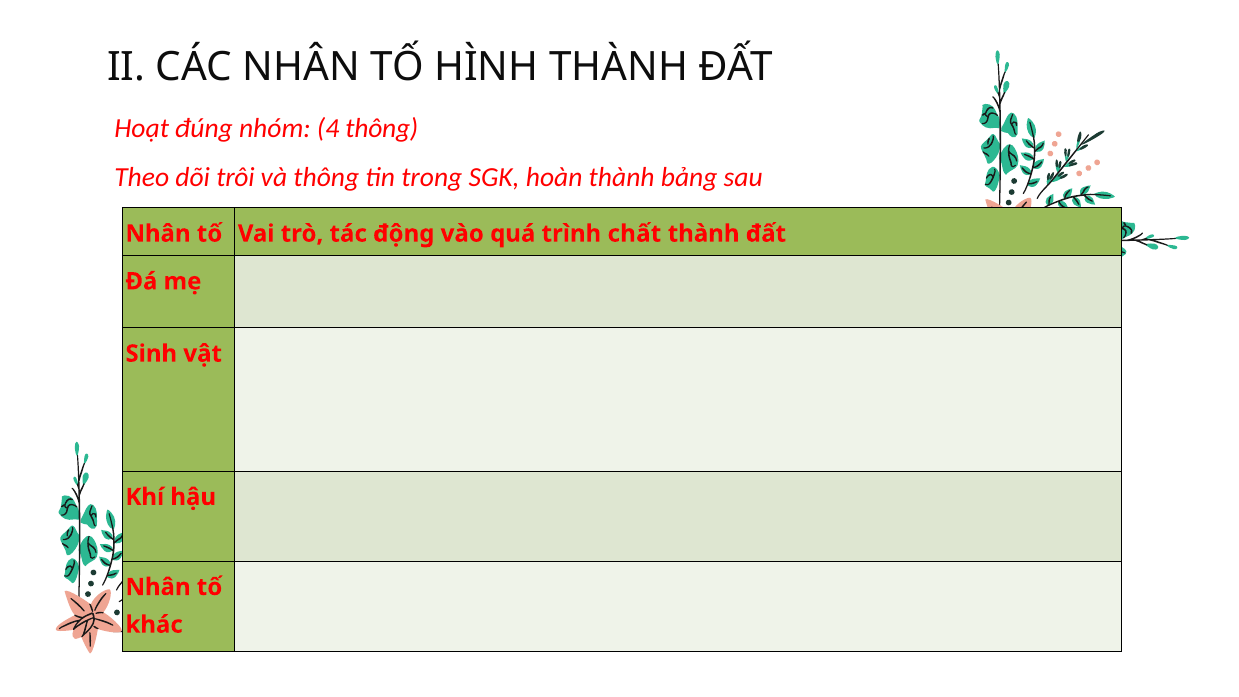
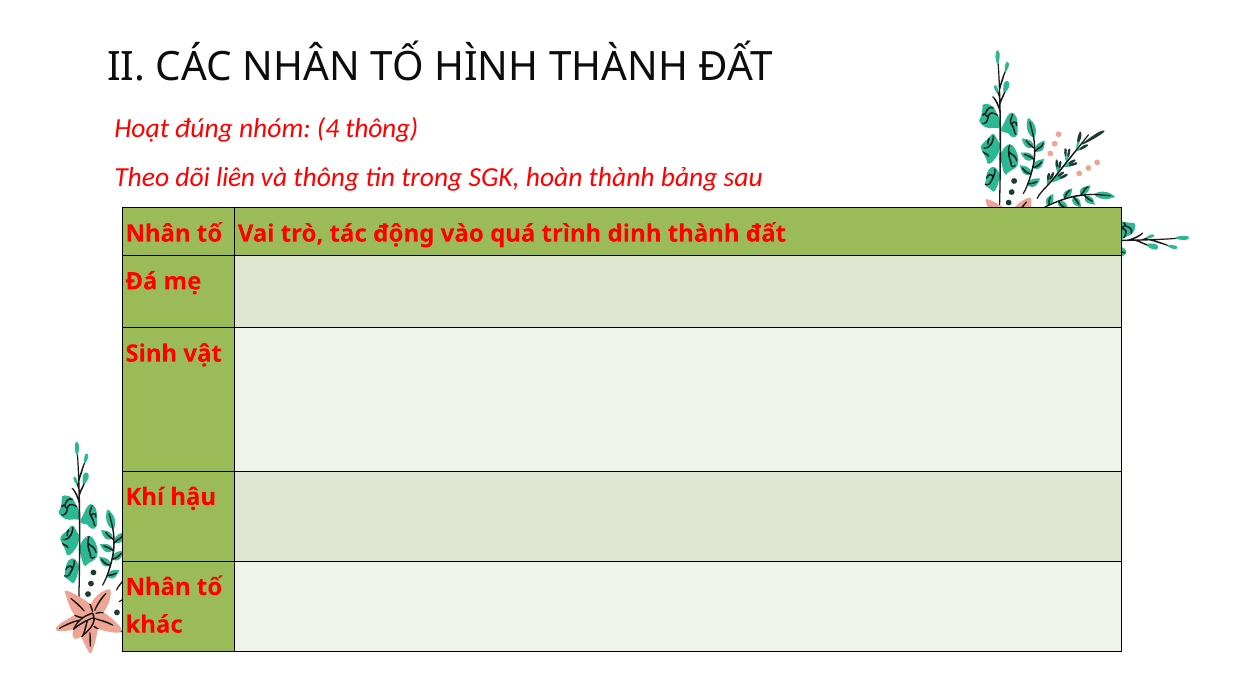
trôi: trôi -> liên
chất: chất -> dinh
